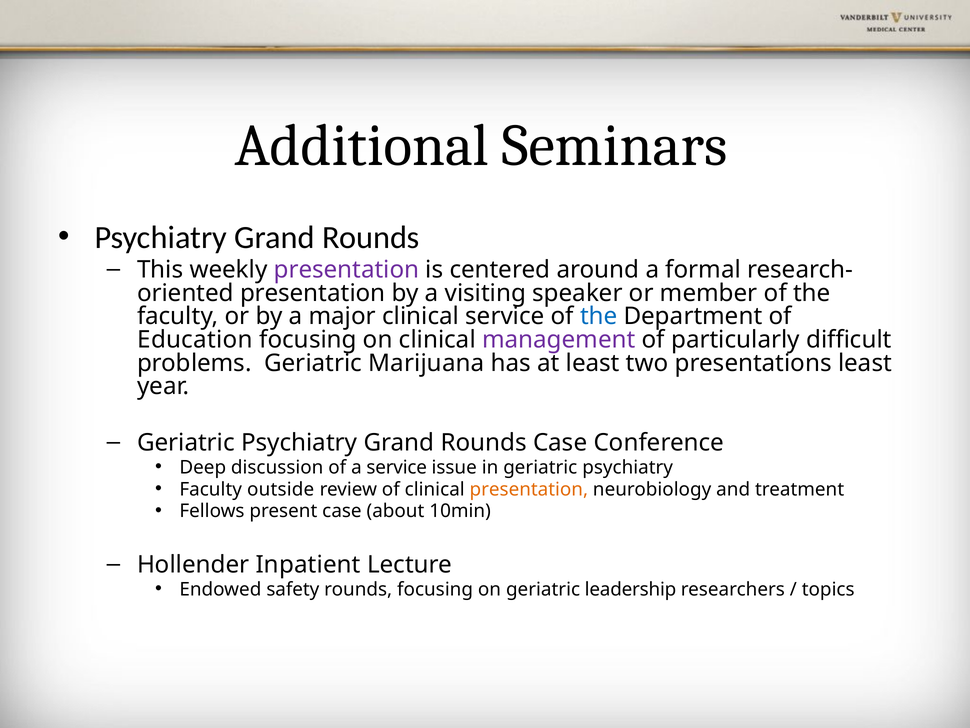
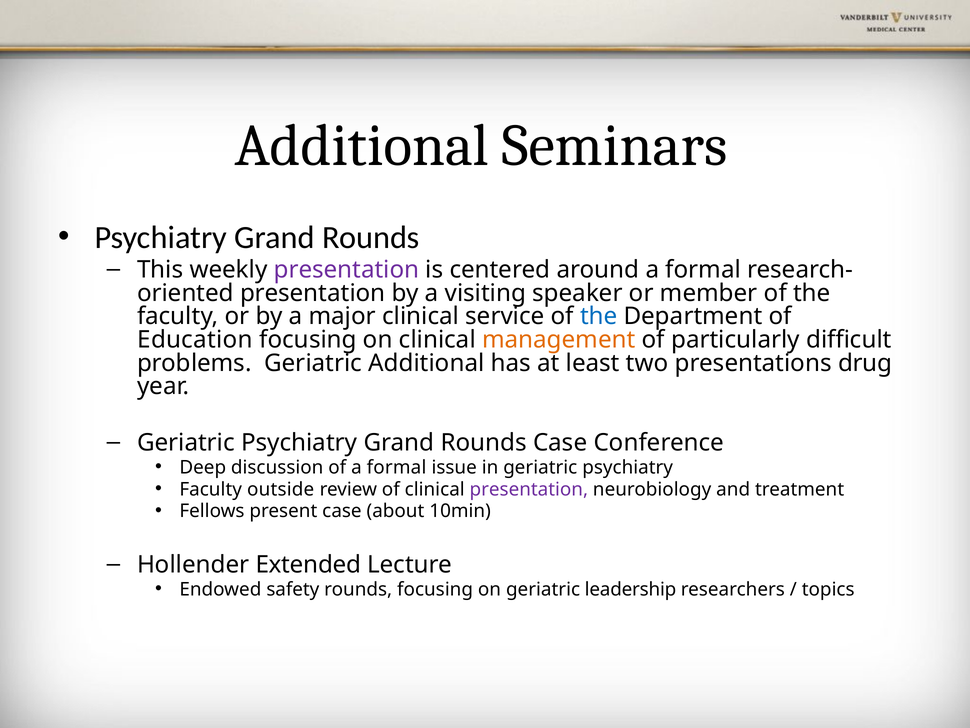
management colour: purple -> orange
Geriatric Marijuana: Marijuana -> Additional
presentations least: least -> drug
of a service: service -> formal
presentation at (529, 489) colour: orange -> purple
Inpatient: Inpatient -> Extended
